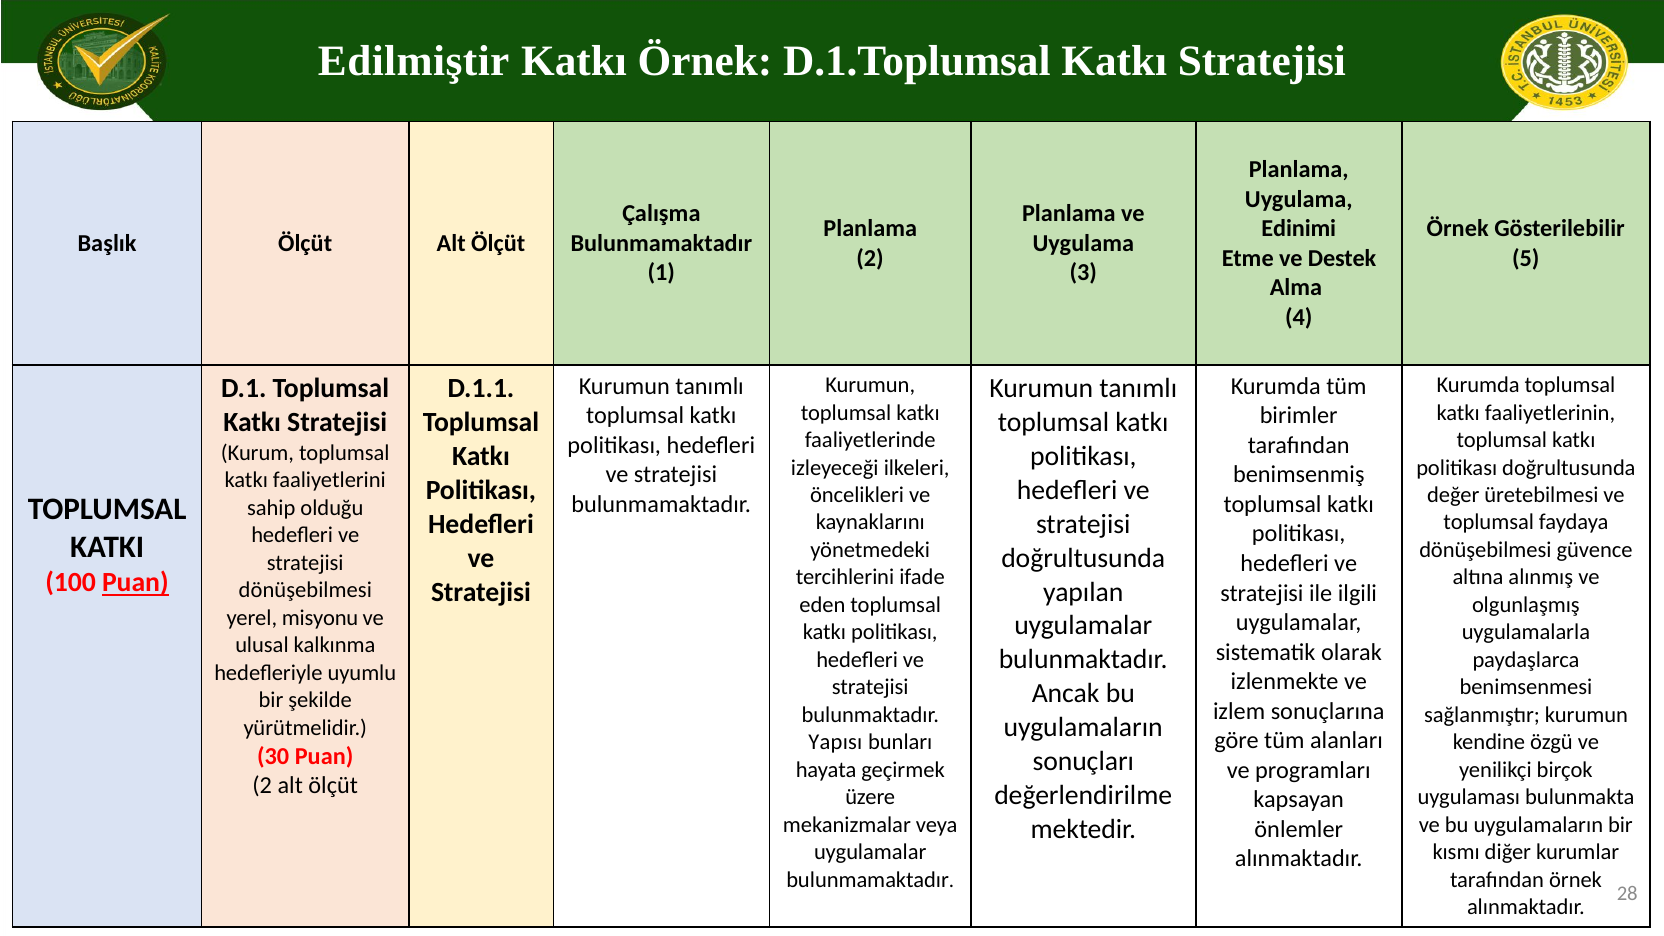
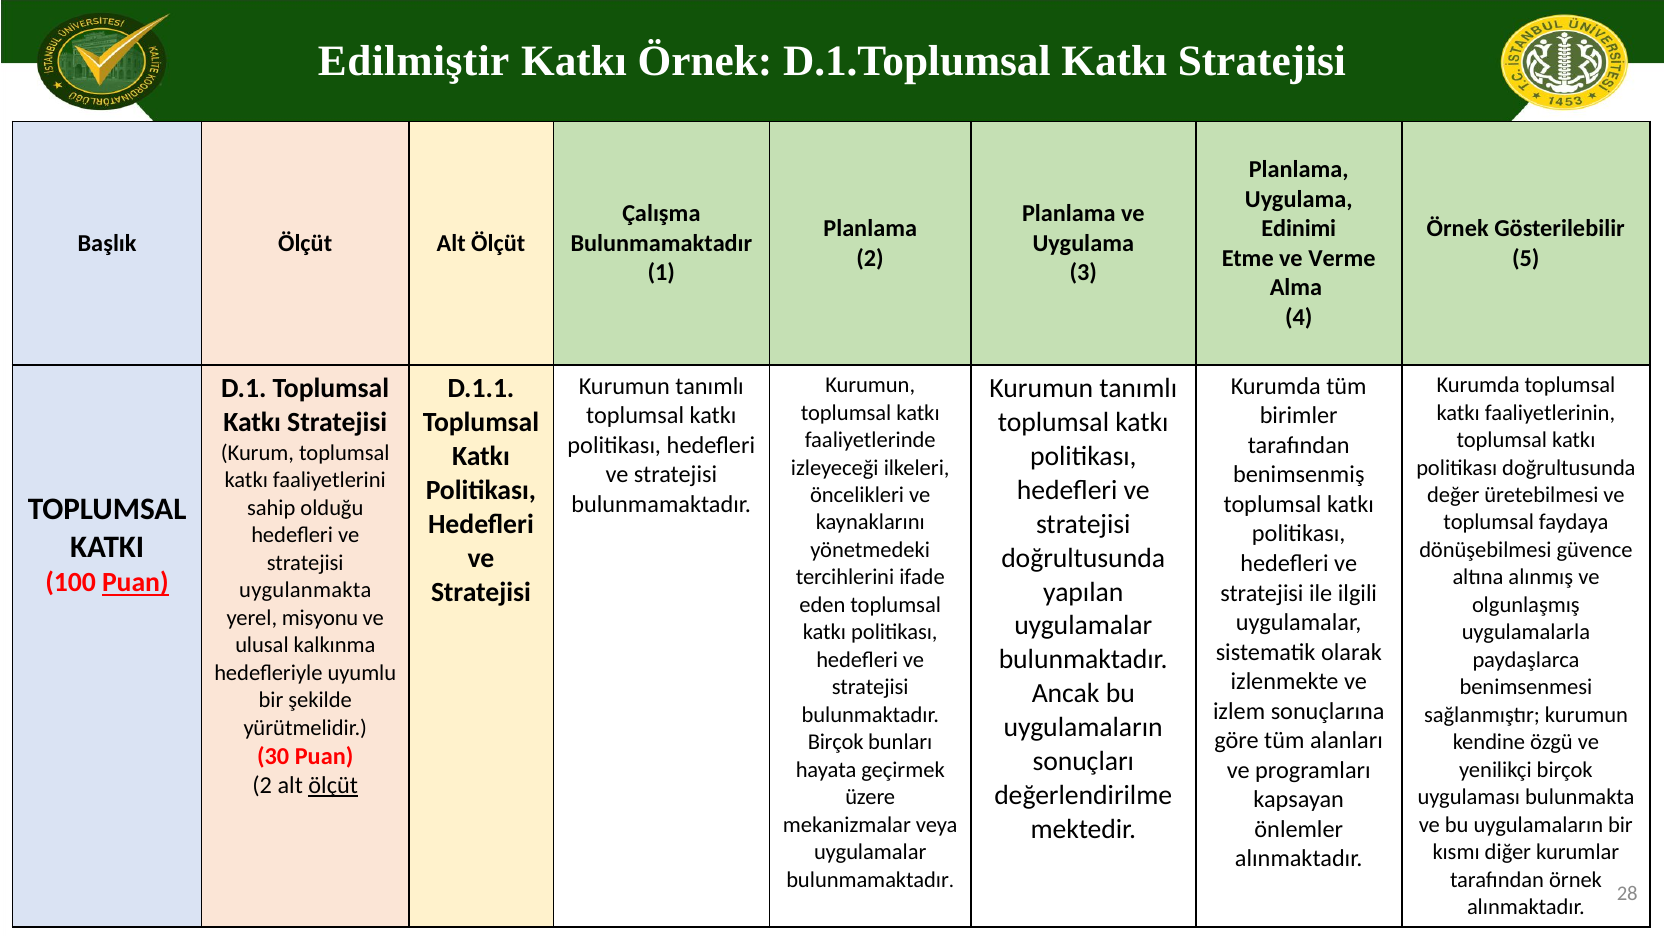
Destek: Destek -> Verme
dönüşebilmesi at (305, 590): dönüşebilmesi -> uygulanmakta
Yapısı at (835, 742): Yapısı -> Birçok
ölçüt at (333, 786) underline: none -> present
